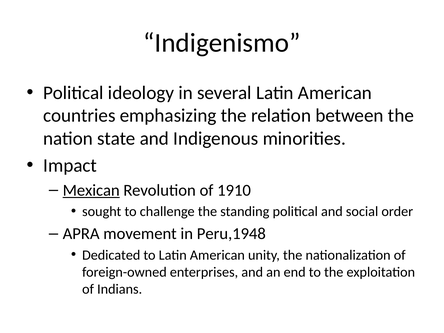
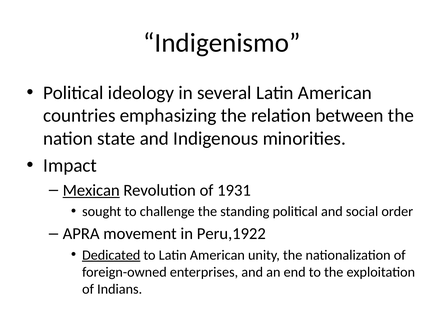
1910: 1910 -> 1931
Peru,1948: Peru,1948 -> Peru,1922
Dedicated underline: none -> present
